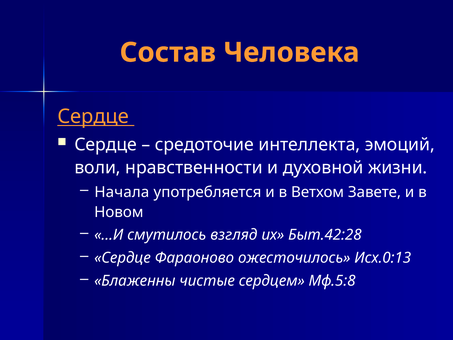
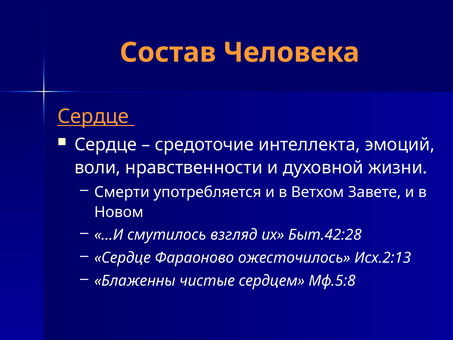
Начала: Начала -> Смерти
Исх.0:13: Исх.0:13 -> Исх.2:13
